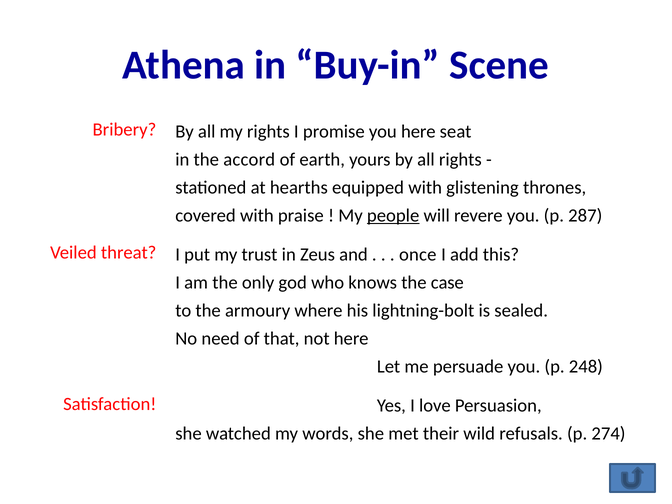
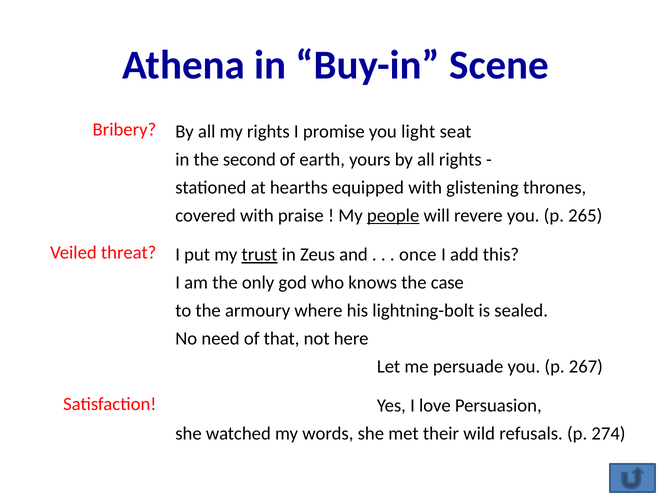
you here: here -> light
accord: accord -> second
287: 287 -> 265
trust underline: none -> present
248: 248 -> 267
